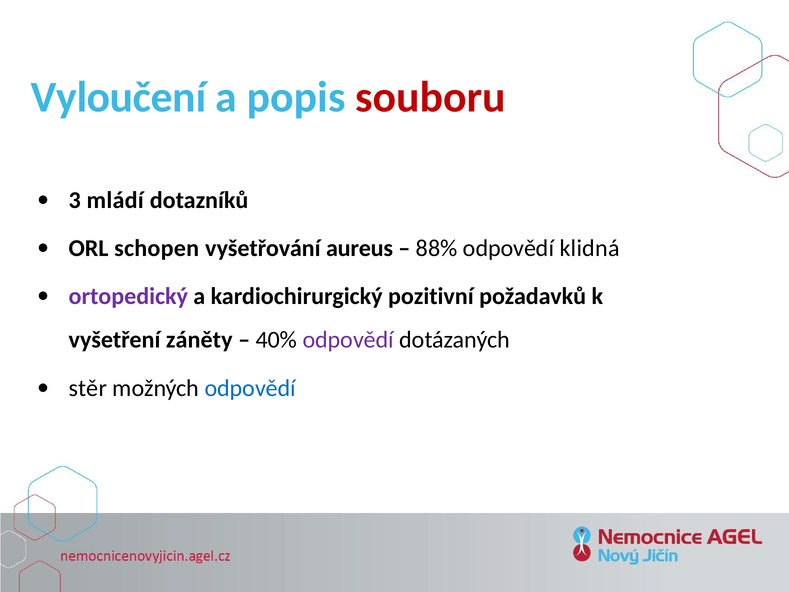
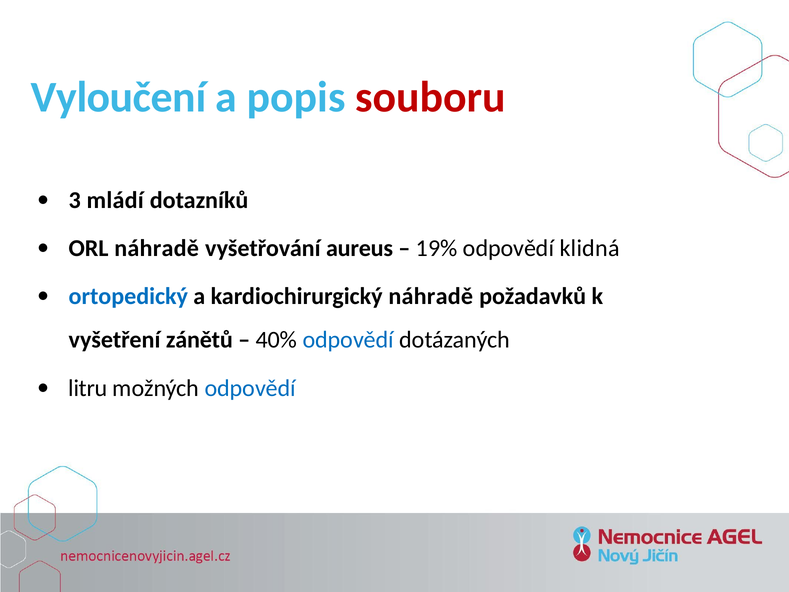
ORL schopen: schopen -> náhradě
88%: 88% -> 19%
ortopedický colour: purple -> blue
kardiochirurgický pozitivní: pozitivní -> náhradě
záněty: záněty -> zánětů
odpovědí at (348, 340) colour: purple -> blue
stěr: stěr -> litru
